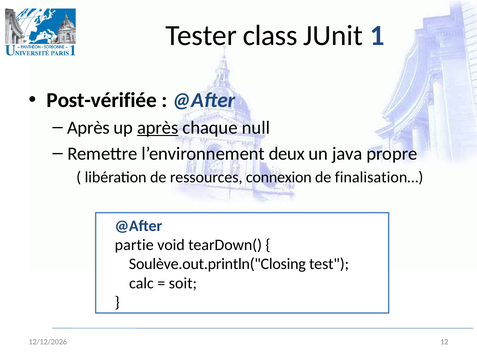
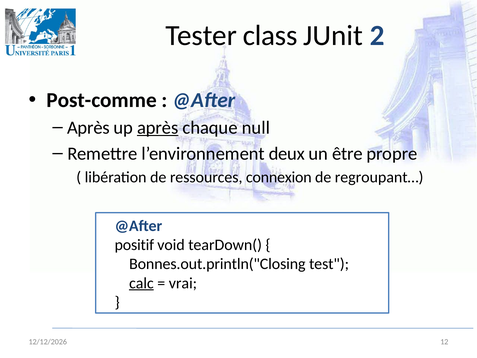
1: 1 -> 2
Post-vérifiée: Post-vérifiée -> Post-comme
java: java -> être
finalisation…: finalisation… -> regroupant…
partie: partie -> positif
Soulève.out.println("Closing: Soulève.out.println("Closing -> Bonnes.out.println("Closing
calc underline: none -> present
soit: soit -> vrai
